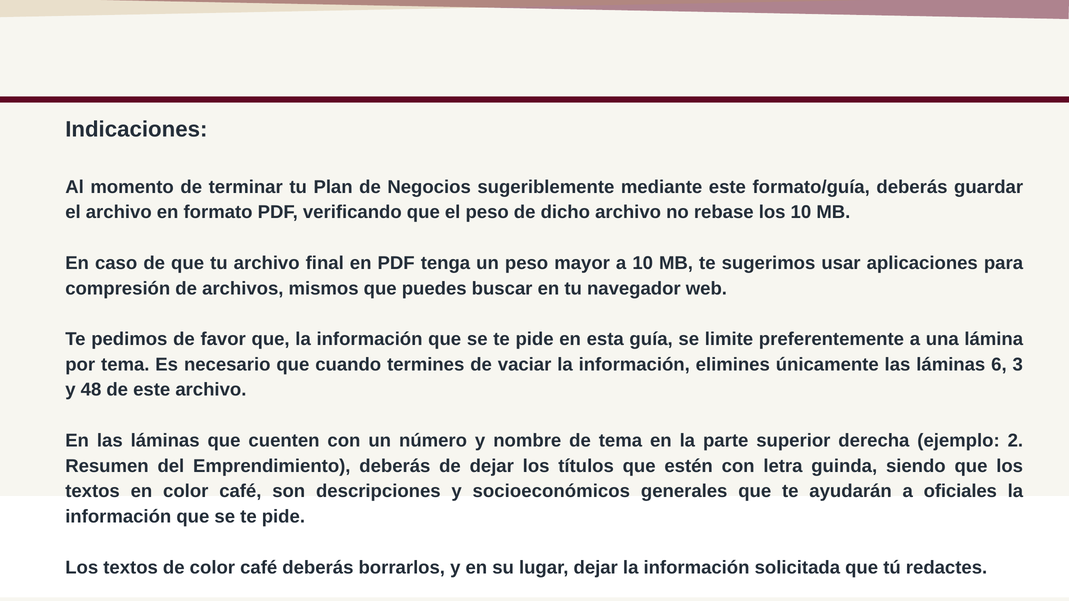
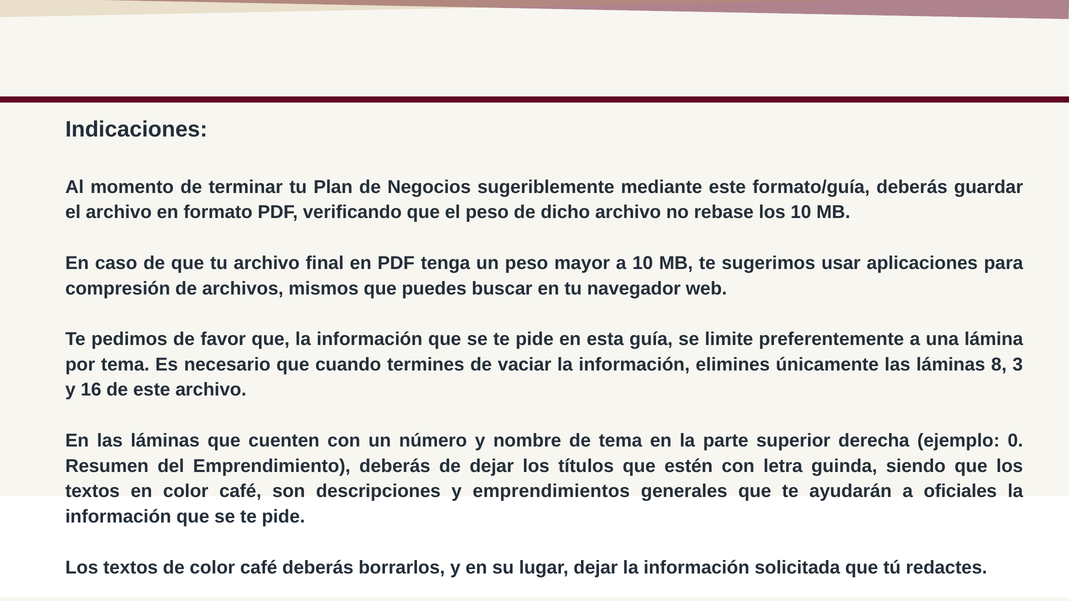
6: 6 -> 8
48: 48 -> 16
2: 2 -> 0
socioeconómicos: socioeconómicos -> emprendimientos
